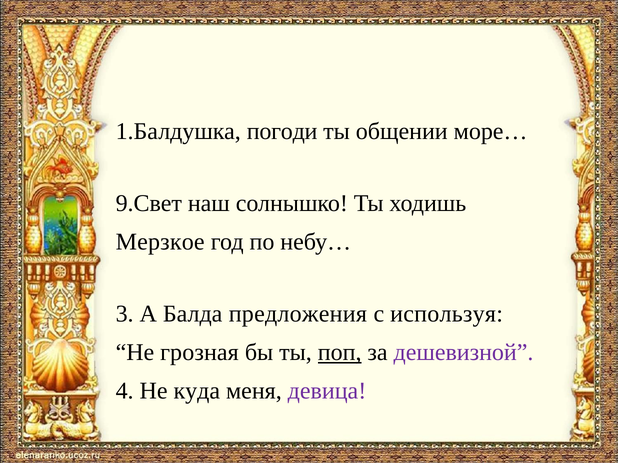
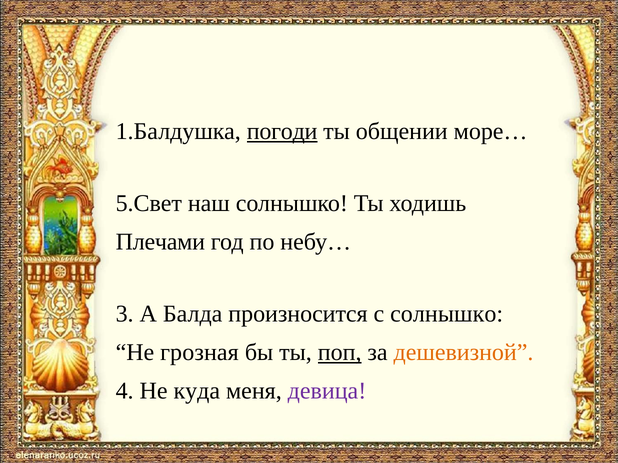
погоди underline: none -> present
9.Свет: 9.Свет -> 5.Свет
Мерзкое: Мерзкое -> Плечами
предложения: предложения -> произносится
с используя: используя -> солнышко
дешевизной colour: purple -> orange
